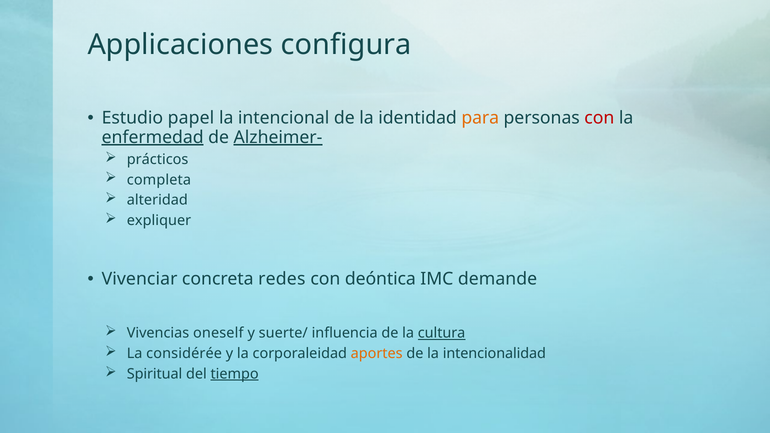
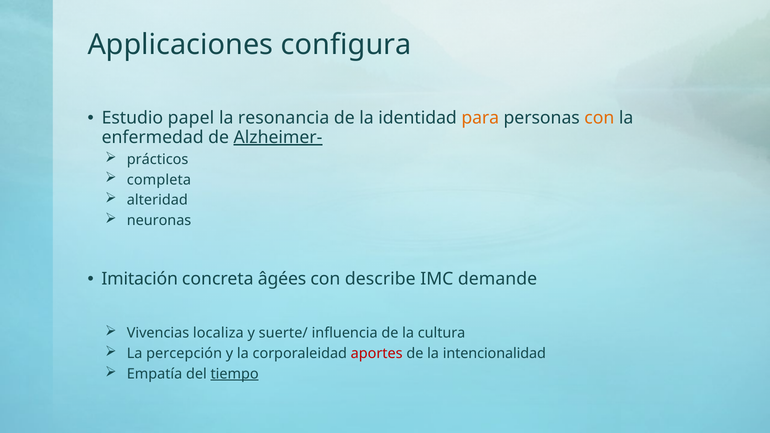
intencional: intencional -> resonancia
con at (599, 118) colour: red -> orange
enfermedad underline: present -> none
expliquer: expliquer -> neuronas
Vivenciar: Vivenciar -> Imitación
redes: redes -> âgées
deóntica: deóntica -> describe
oneself: oneself -> localiza
cultura underline: present -> none
considérée: considérée -> percepción
aportes colour: orange -> red
Spiritual: Spiritual -> Empatía
